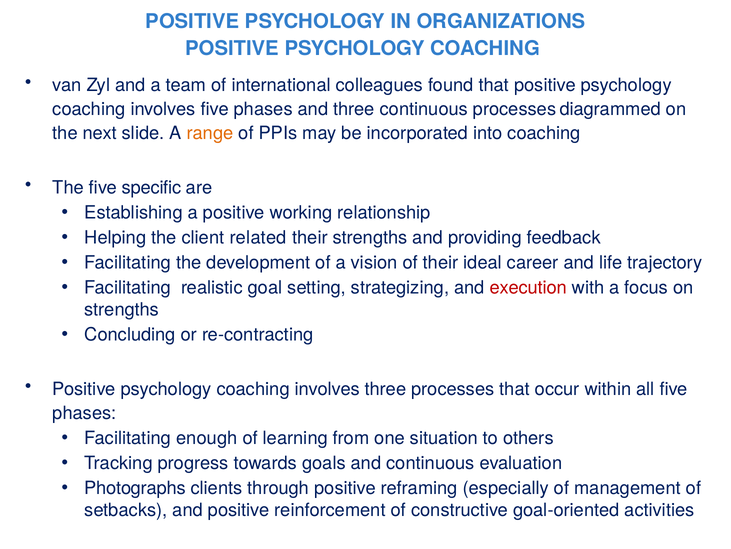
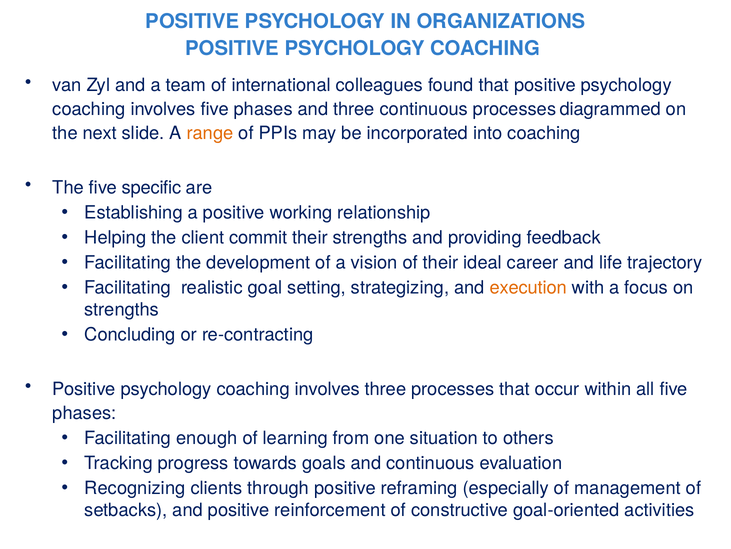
related: related -> commit
execution colour: red -> orange
Photographs: Photographs -> Recognizing
